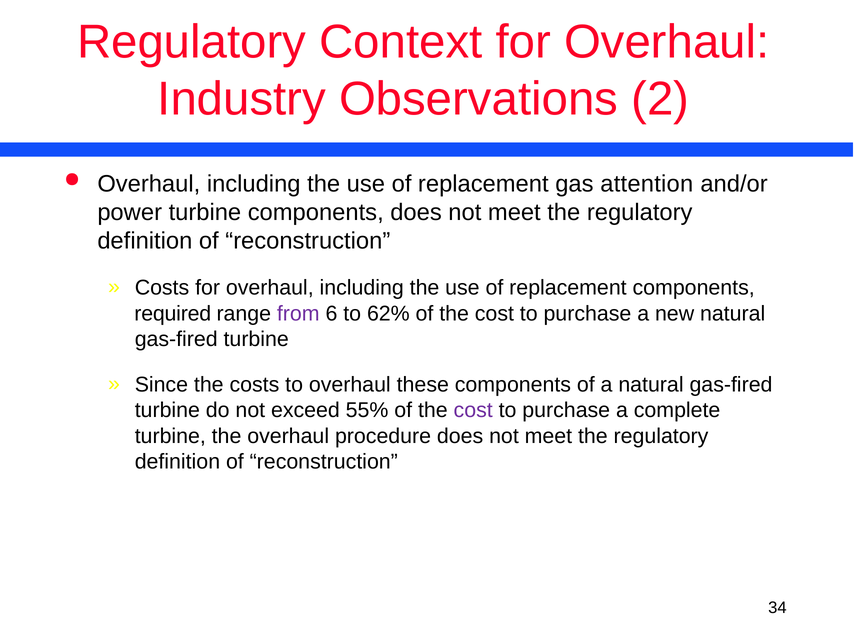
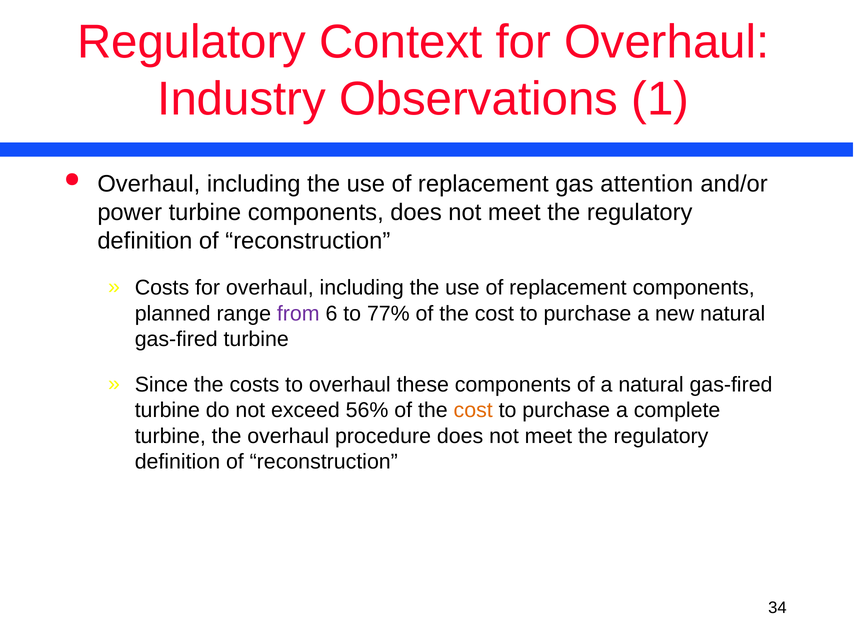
2: 2 -> 1
required: required -> planned
62%: 62% -> 77%
55%: 55% -> 56%
cost at (473, 410) colour: purple -> orange
